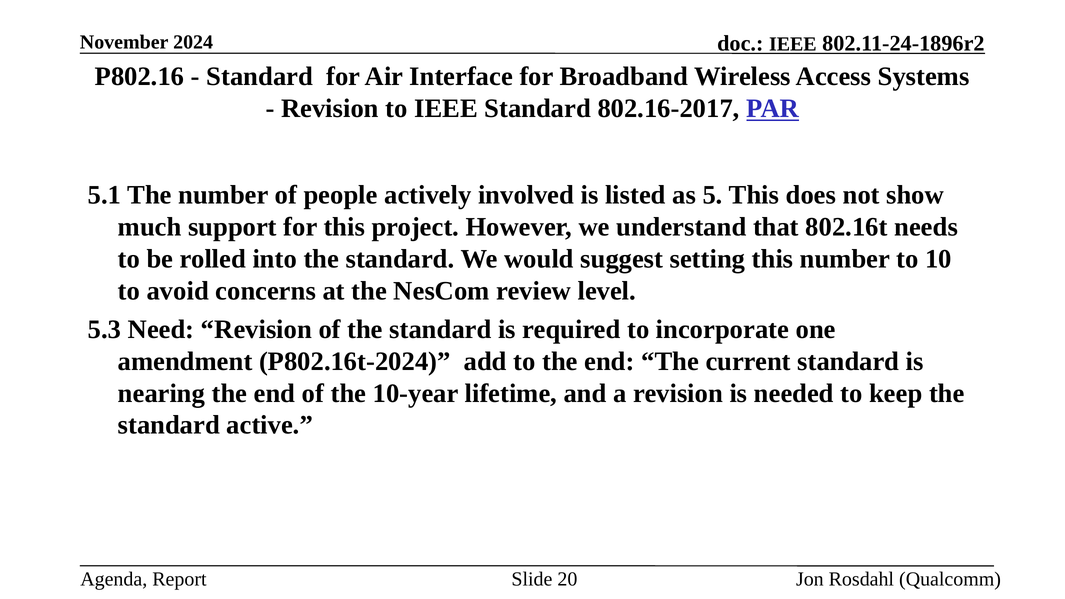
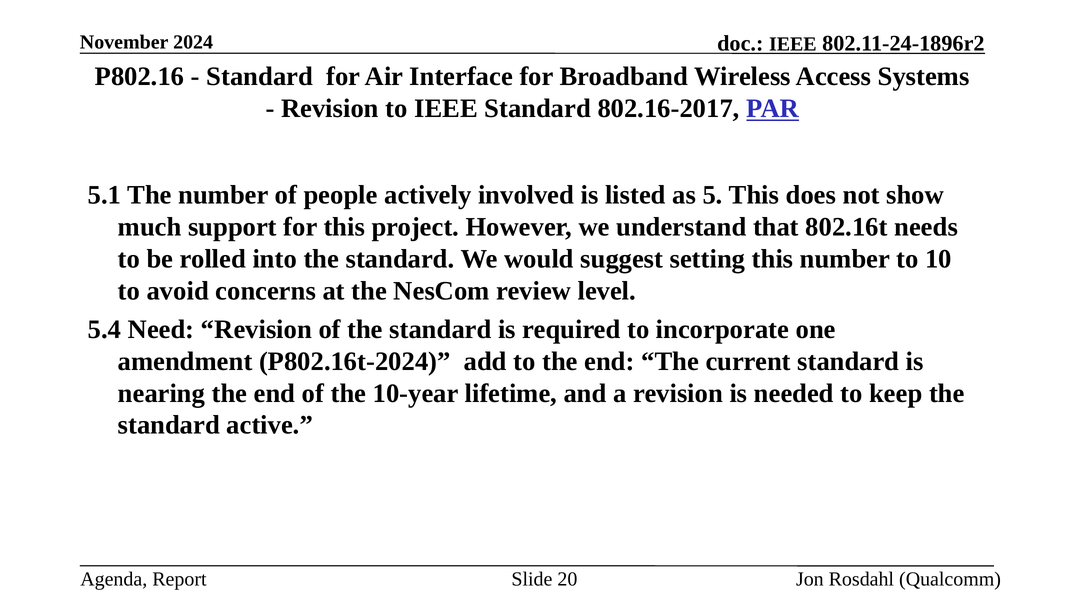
5.3: 5.3 -> 5.4
